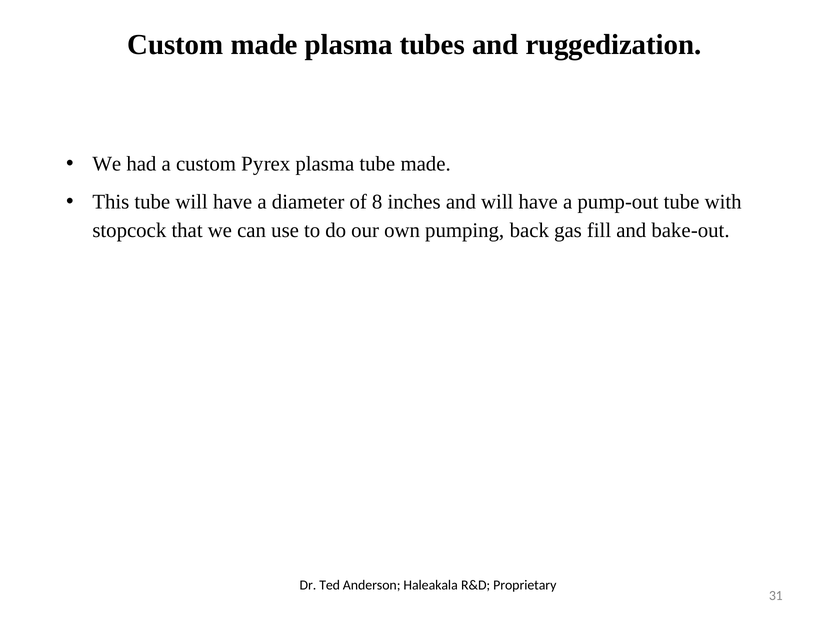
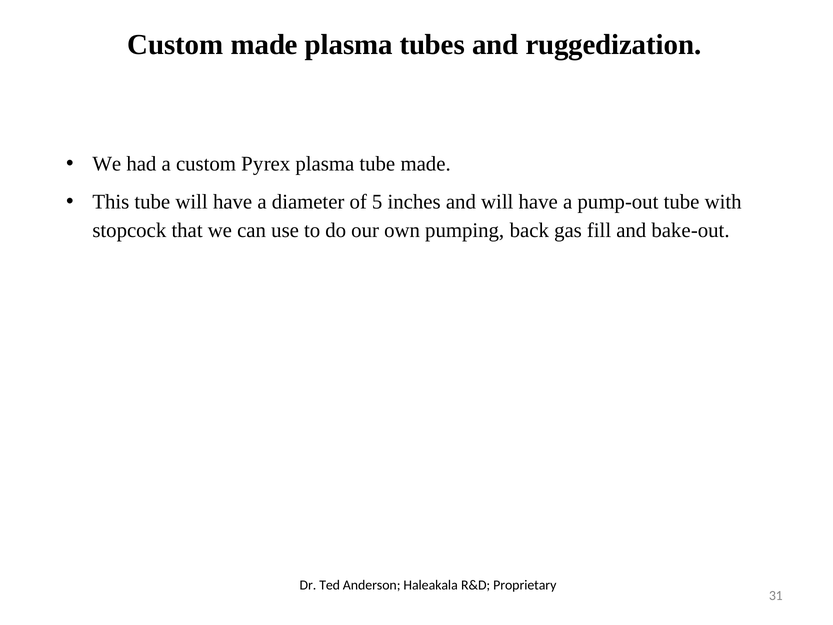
8: 8 -> 5
